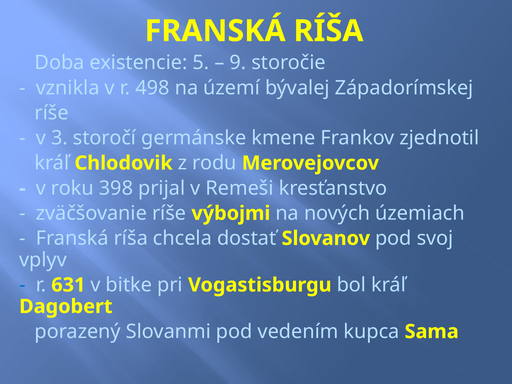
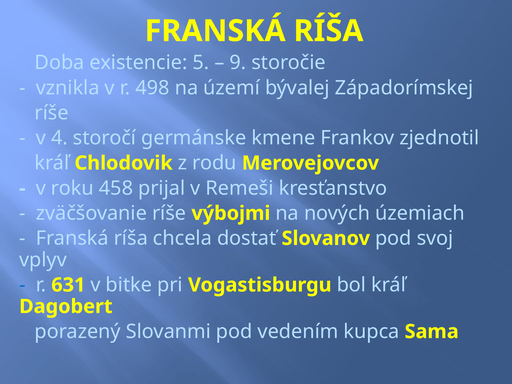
3: 3 -> 4
398: 398 -> 458
